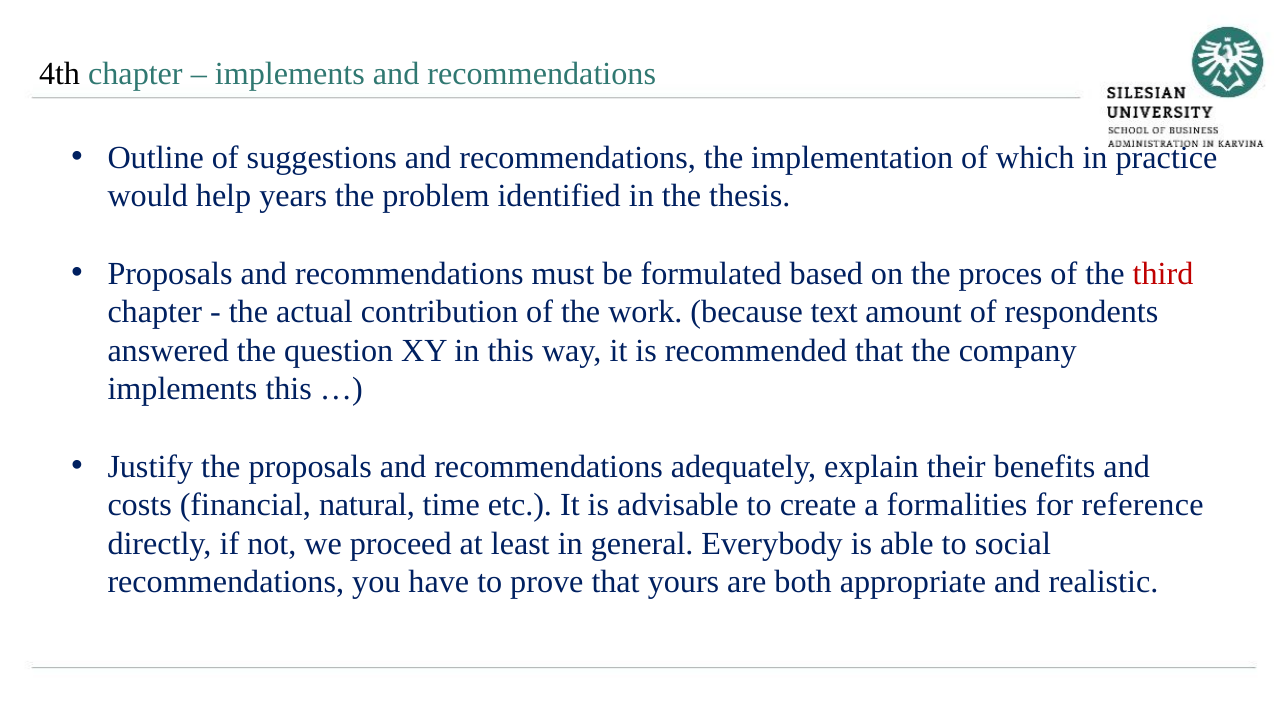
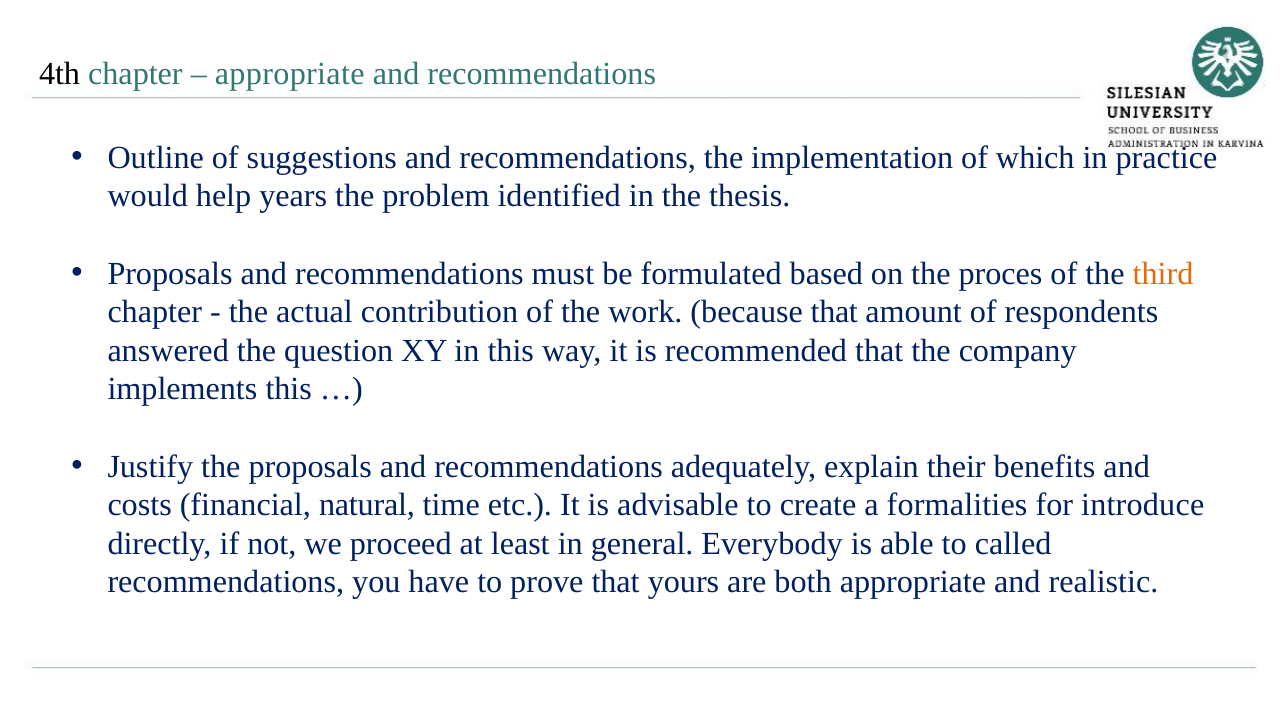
implements at (290, 74): implements -> appropriate
third colour: red -> orange
because text: text -> that
reference: reference -> introduce
social: social -> called
